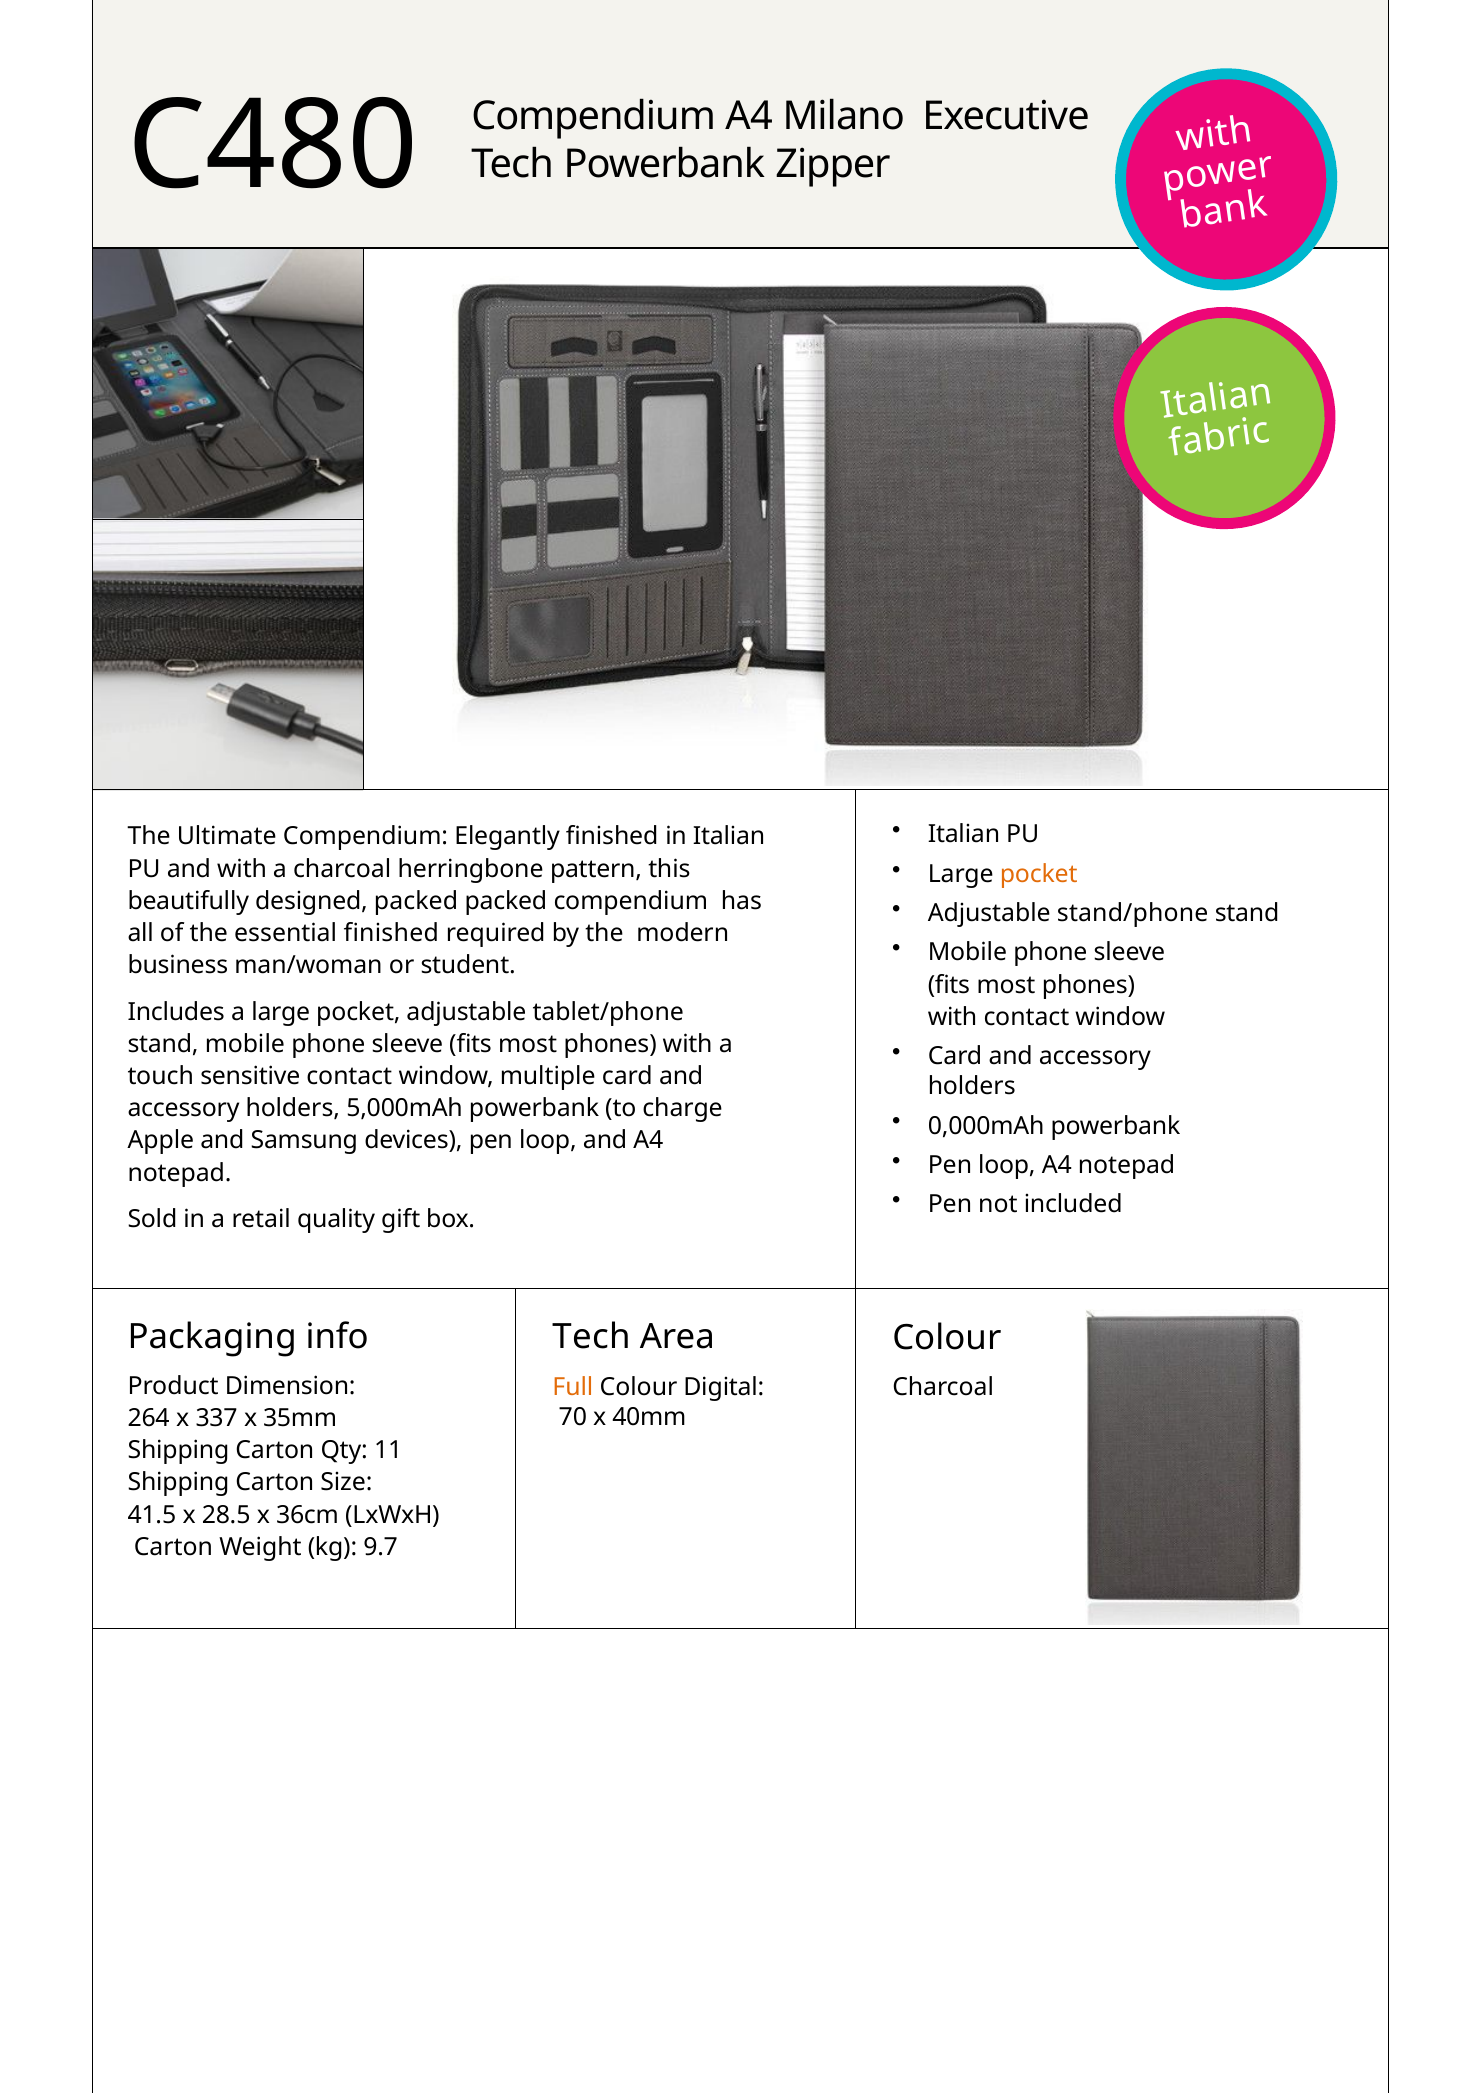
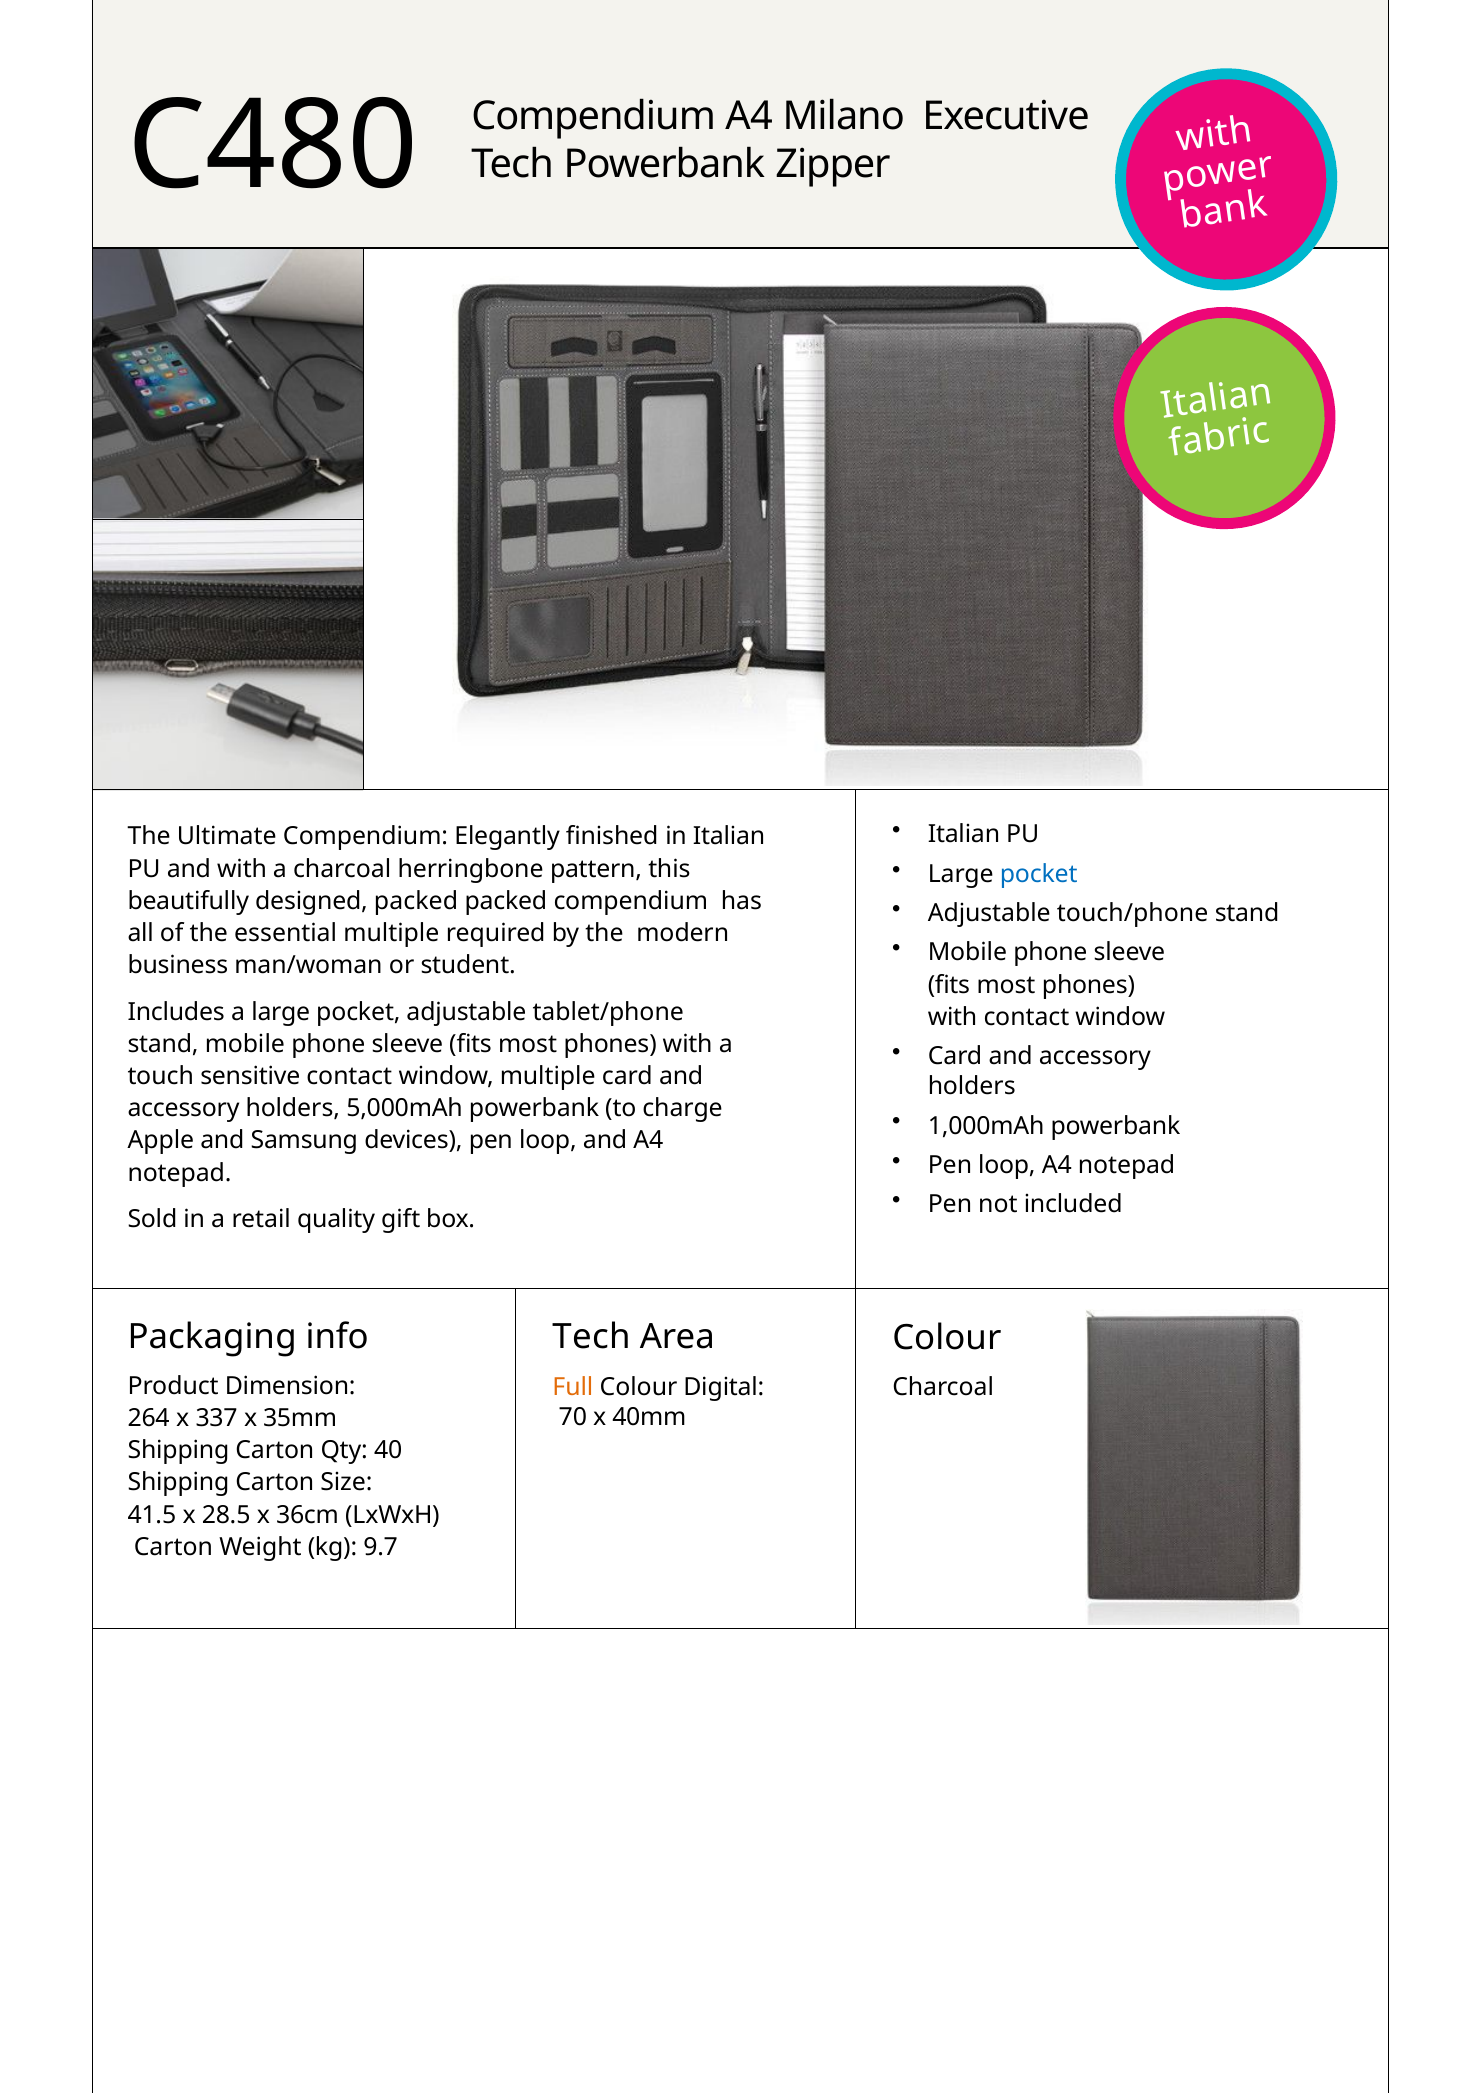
pocket at (1039, 874) colour: orange -> blue
stand/phone: stand/phone -> touch/phone
essential finished: finished -> multiple
0,000mAh: 0,000mAh -> 1,000mAh
11: 11 -> 40
